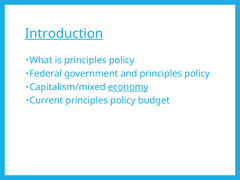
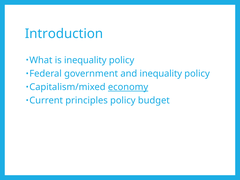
Introduction underline: present -> none
is principles: principles -> inequality
and principles: principles -> inequality
